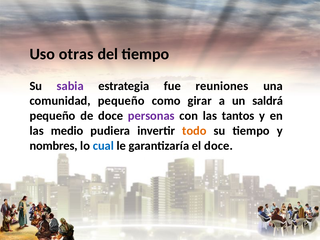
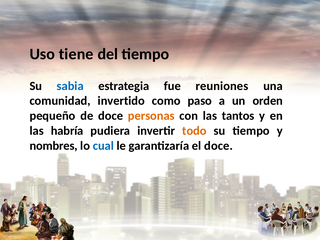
otras: otras -> tiene
sabia colour: purple -> blue
comunidad pequeño: pequeño -> invertido
girar: girar -> paso
saldrá: saldrá -> orden
personas colour: purple -> orange
medio: medio -> habría
